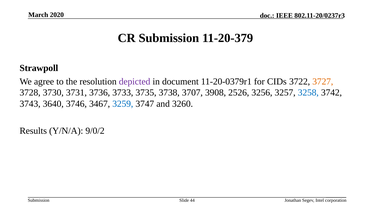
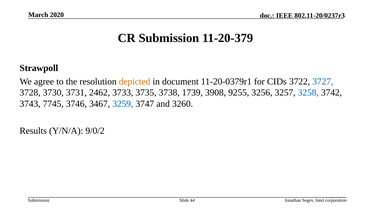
depicted colour: purple -> orange
3727 colour: orange -> blue
3736: 3736 -> 2462
3707: 3707 -> 1739
2526: 2526 -> 9255
3640: 3640 -> 7745
